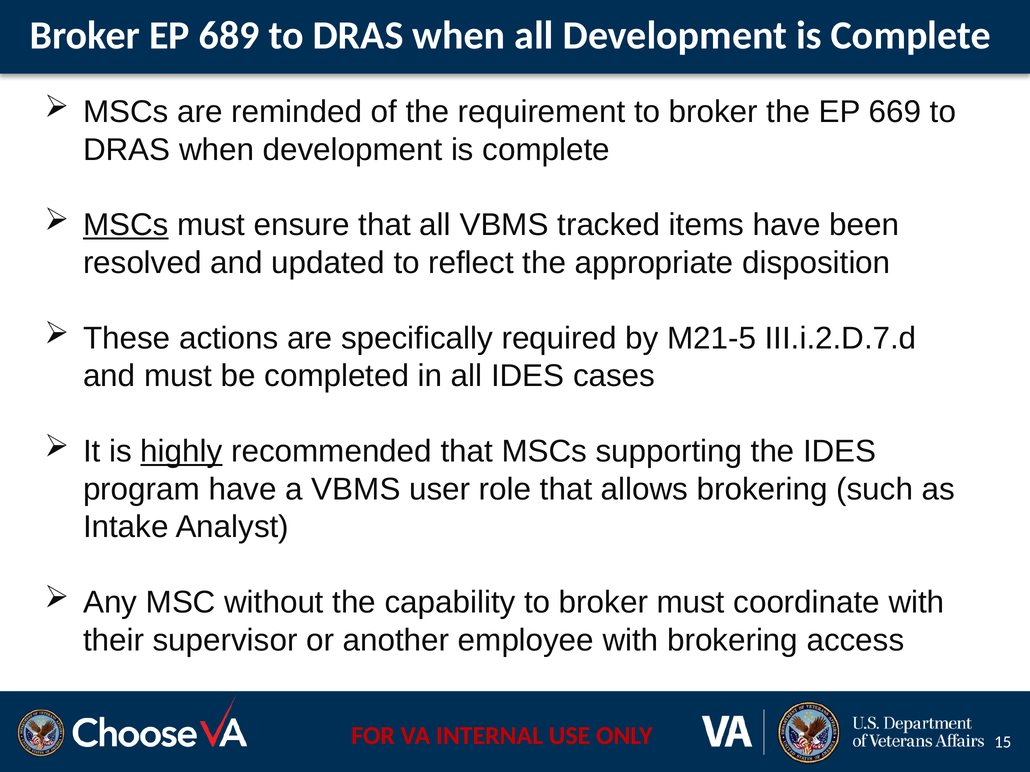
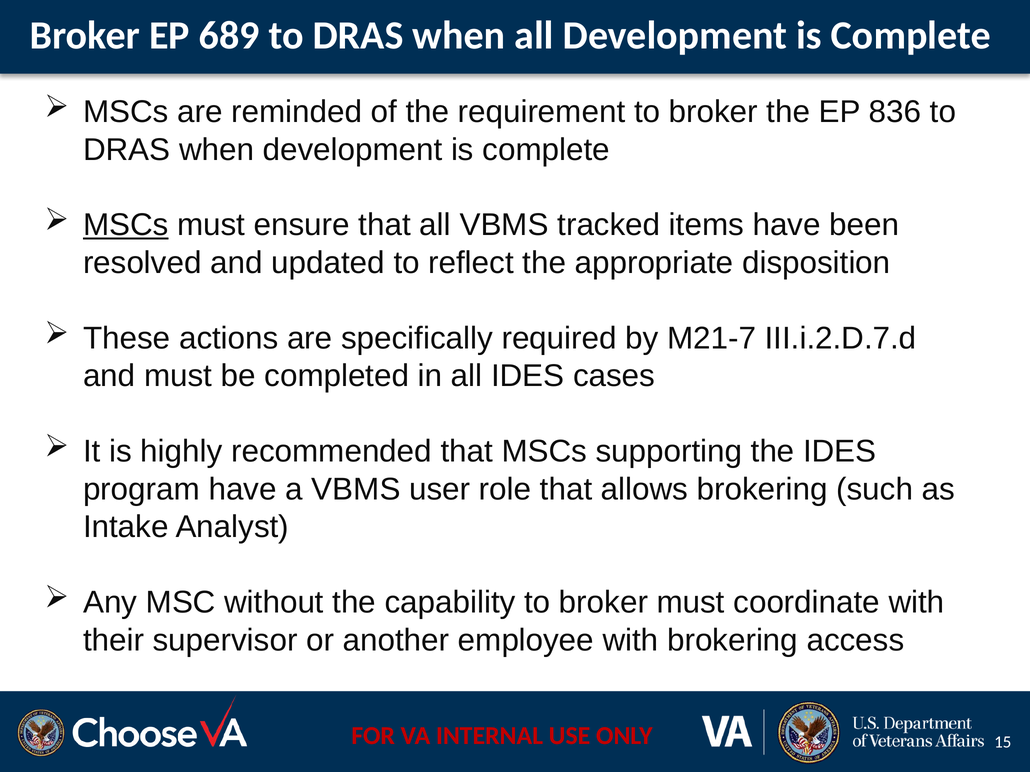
669: 669 -> 836
M21-5: M21-5 -> M21-7
highly underline: present -> none
